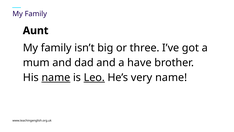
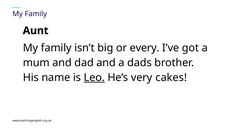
three: three -> every
have: have -> dads
name at (56, 77) underline: present -> none
very name: name -> cakes
